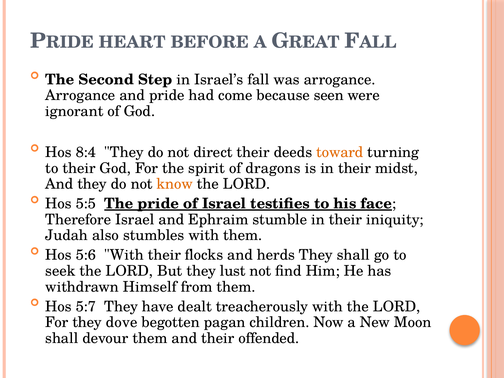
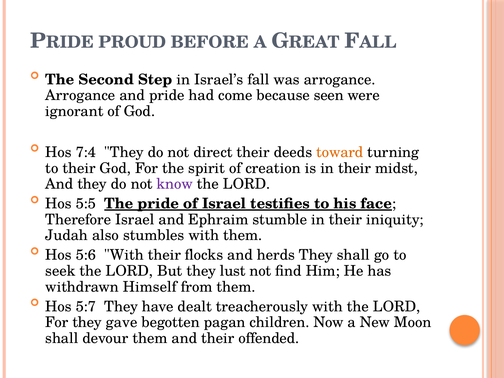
HEART: HEART -> PROUD
8:4: 8:4 -> 7:4
dragons: dragons -> creation
know colour: orange -> purple
dove: dove -> gave
